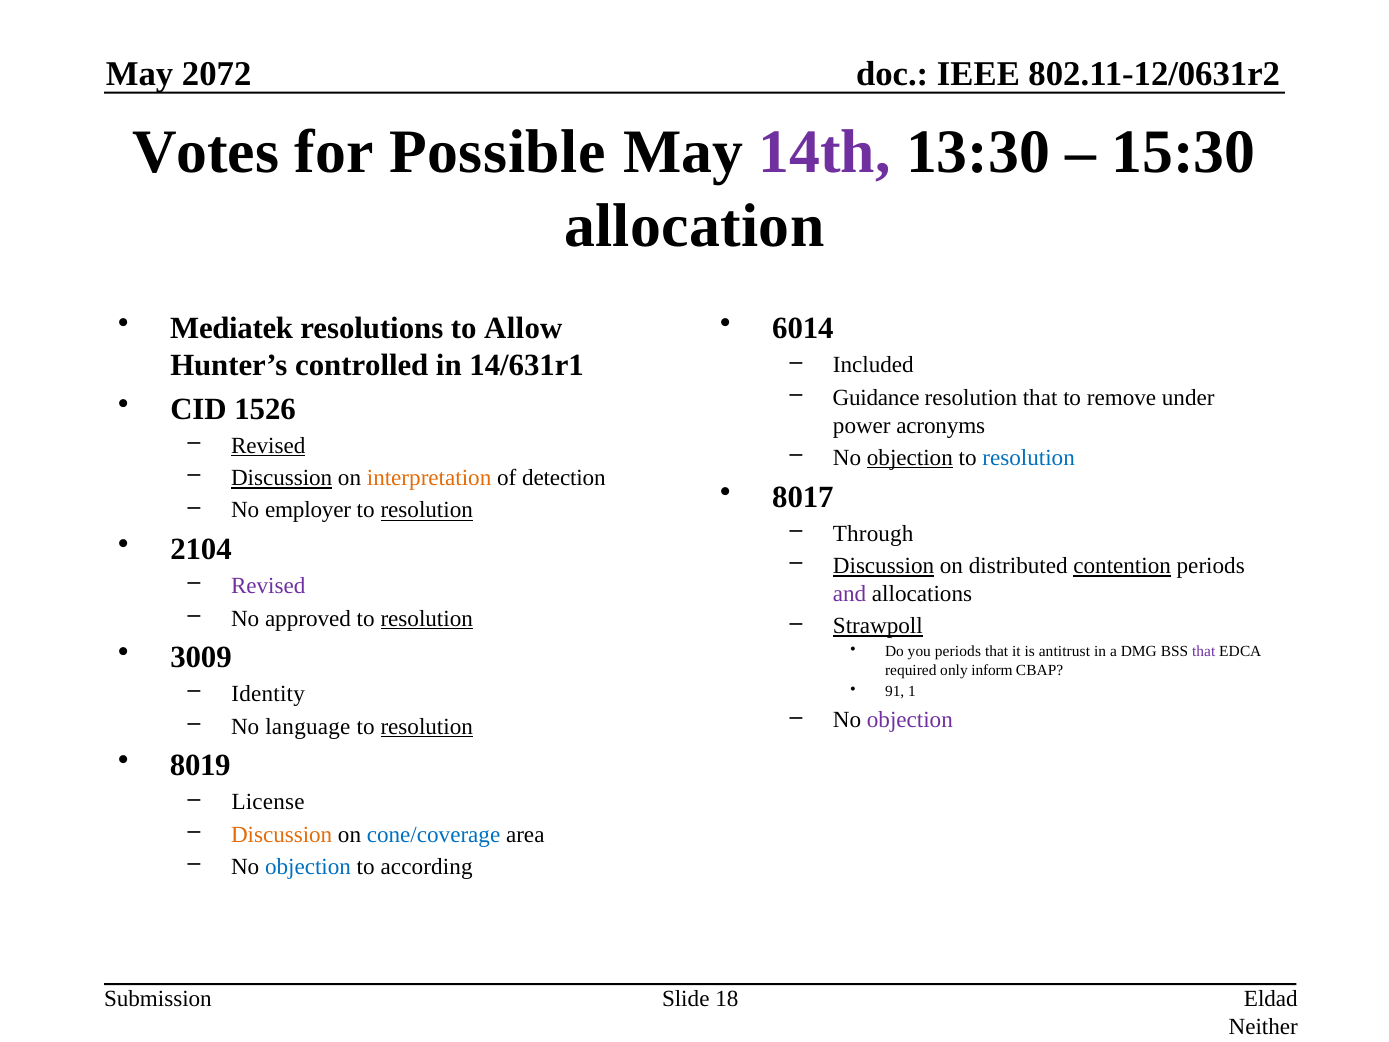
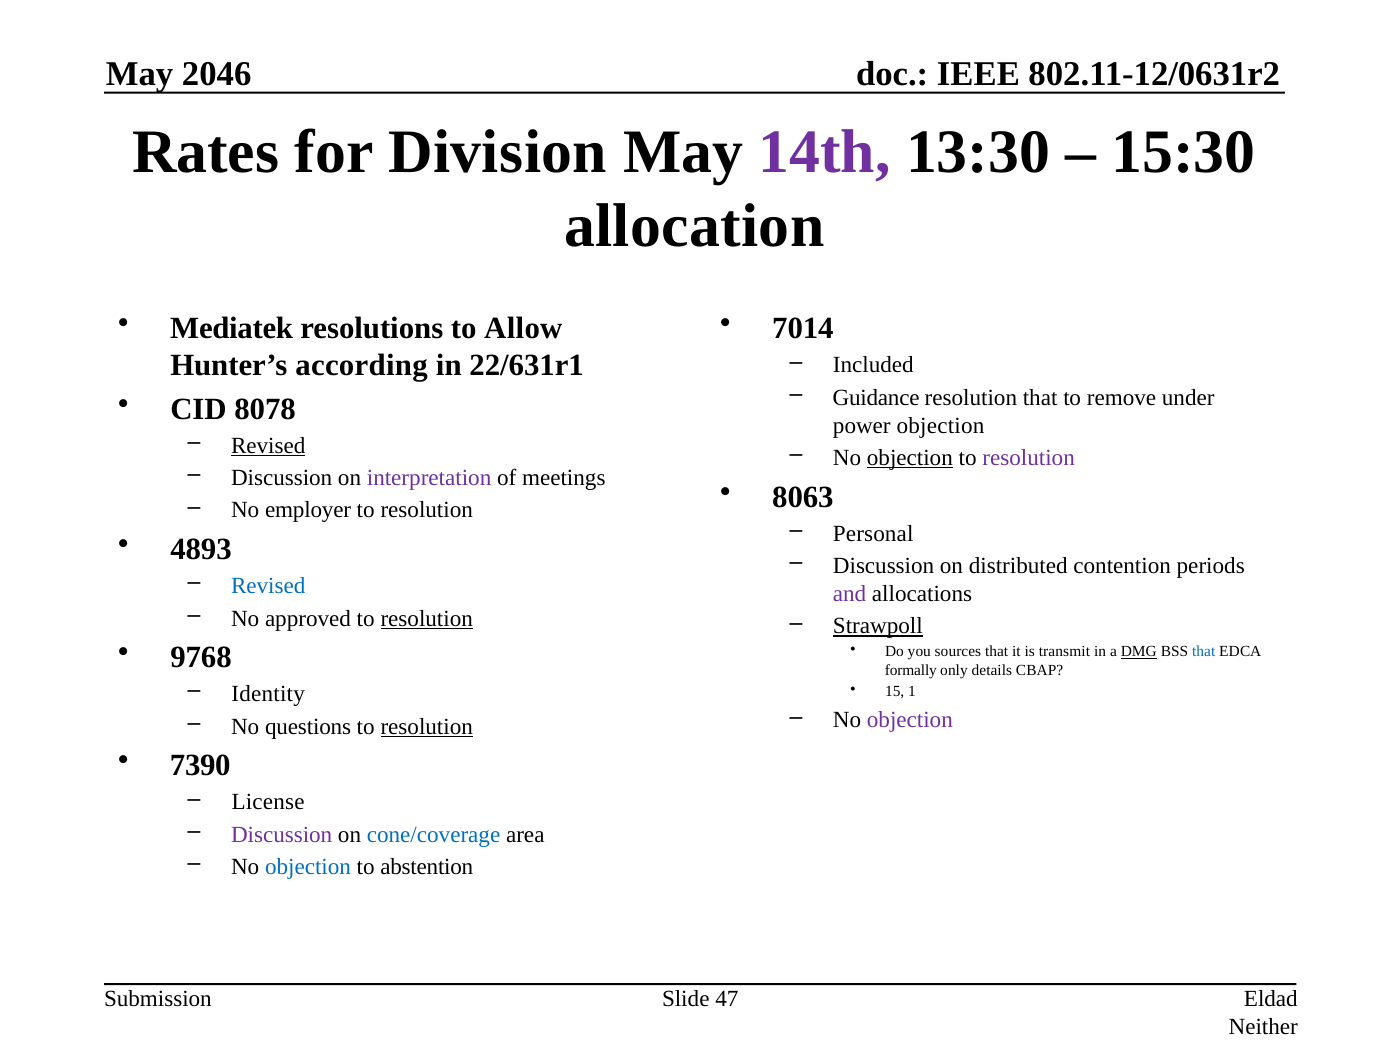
2072: 2072 -> 2046
Votes: Votes -> Rates
Possible: Possible -> Division
6014: 6014 -> 7014
controlled: controlled -> according
14/631r1: 14/631r1 -> 22/631r1
1526: 1526 -> 8078
power acronyms: acronyms -> objection
resolution at (1029, 458) colour: blue -> purple
Discussion at (282, 478) underline: present -> none
interpretation colour: orange -> purple
detection: detection -> meetings
8017: 8017 -> 8063
resolution at (427, 510) underline: present -> none
Through: Through -> Personal
2104: 2104 -> 4893
Discussion at (884, 566) underline: present -> none
contention underline: present -> none
Revised at (268, 586) colour: purple -> blue
3009: 3009 -> 9768
you periods: periods -> sources
antitrust: antitrust -> transmit
DMG underline: none -> present
that at (1204, 652) colour: purple -> blue
required: required -> formally
inform: inform -> details
91: 91 -> 15
language: language -> questions
8019: 8019 -> 7390
Discussion at (282, 834) colour: orange -> purple
according: according -> abstention
18: 18 -> 47
